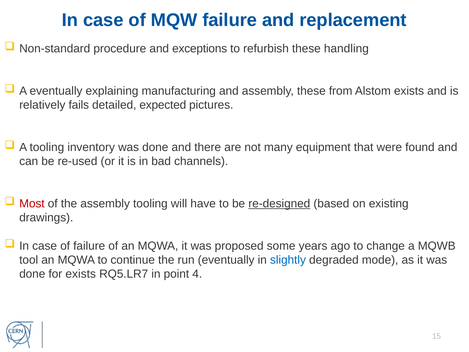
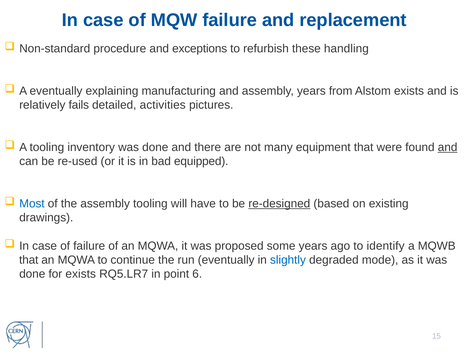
assembly these: these -> years
expected: expected -> activities
and at (448, 147) underline: none -> present
channels: channels -> equipped
Most colour: red -> blue
change: change -> identify
tool at (29, 260): tool -> that
4: 4 -> 6
